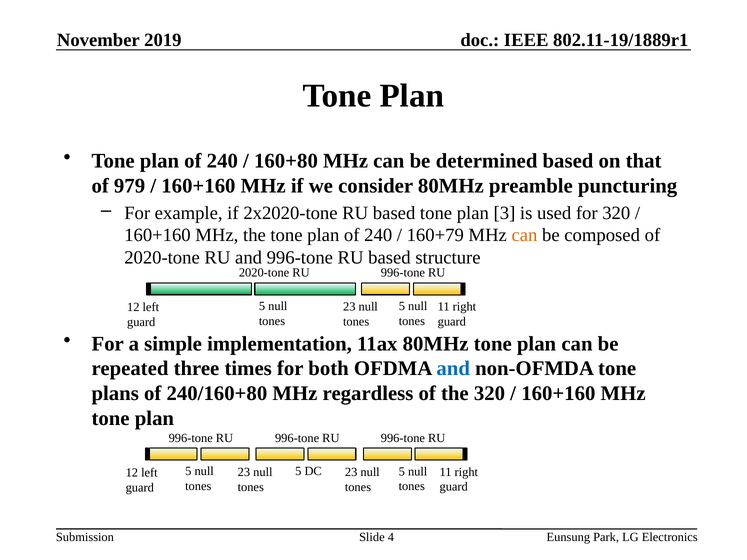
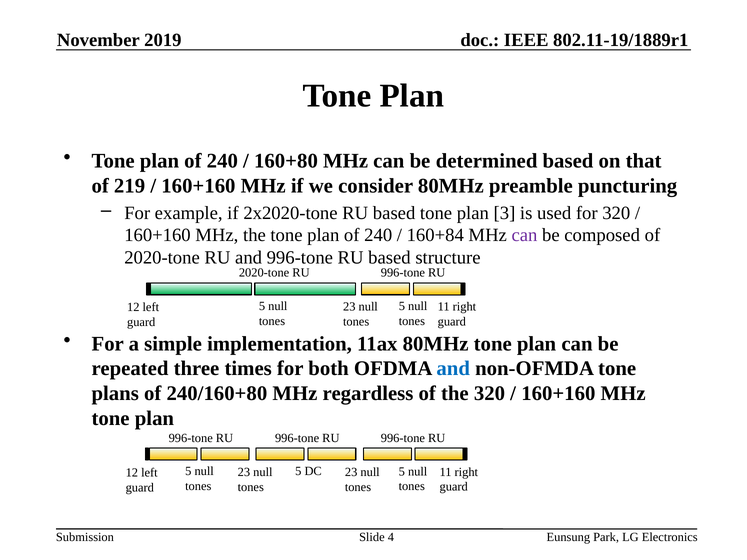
979: 979 -> 219
160+79: 160+79 -> 160+84
can at (524, 235) colour: orange -> purple
